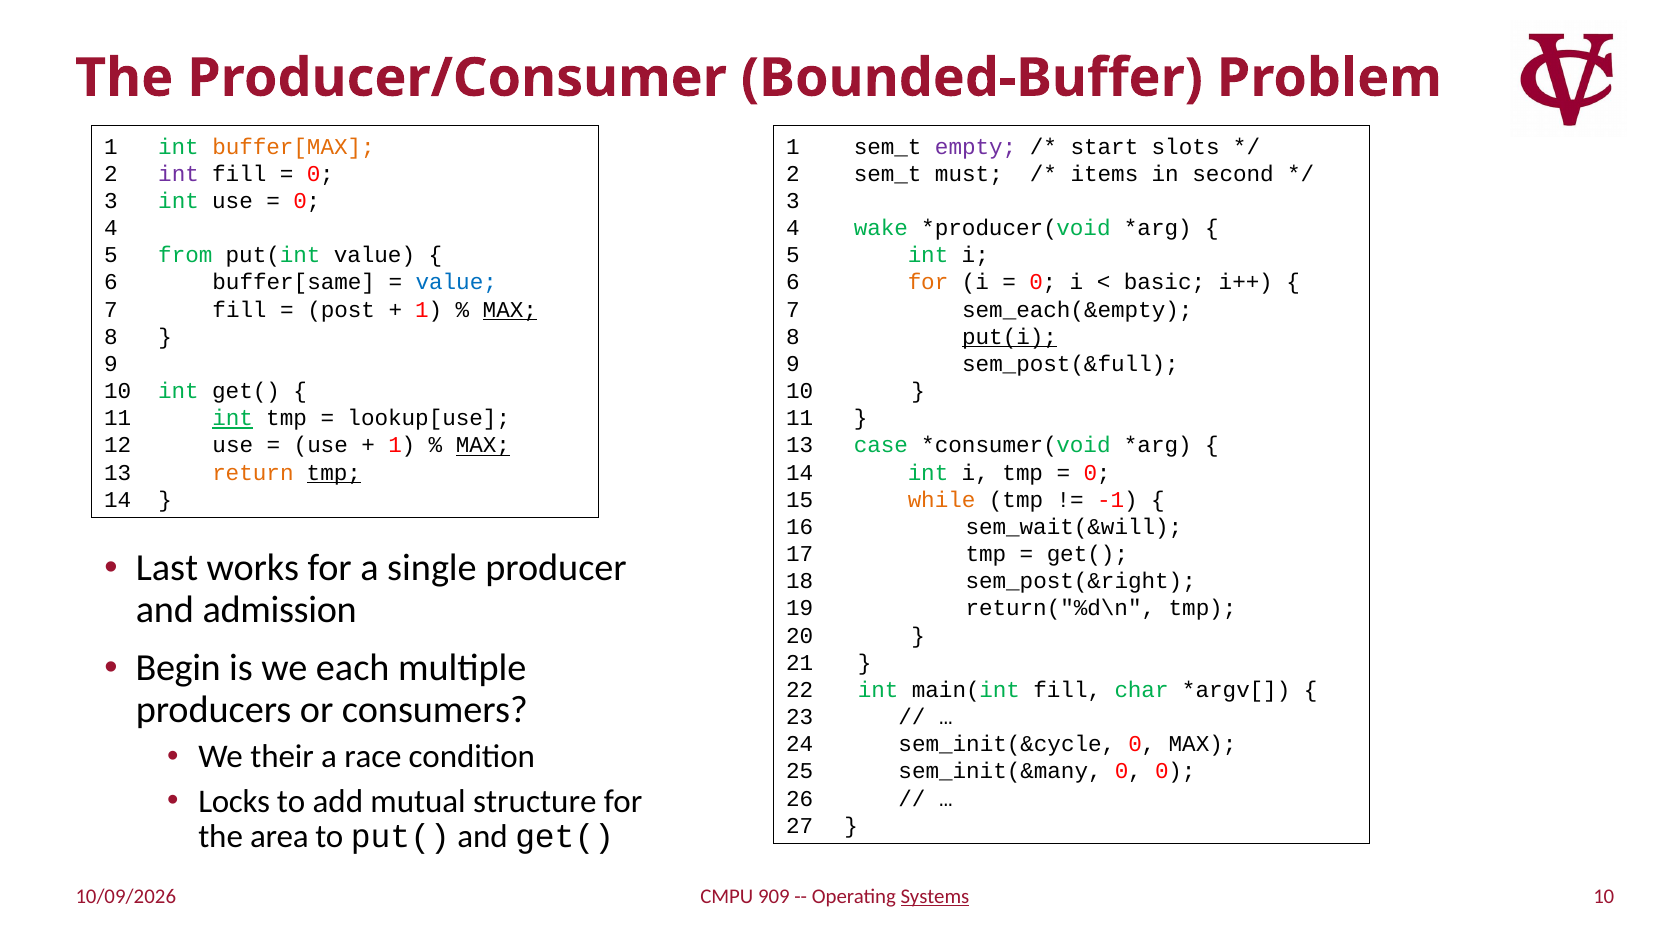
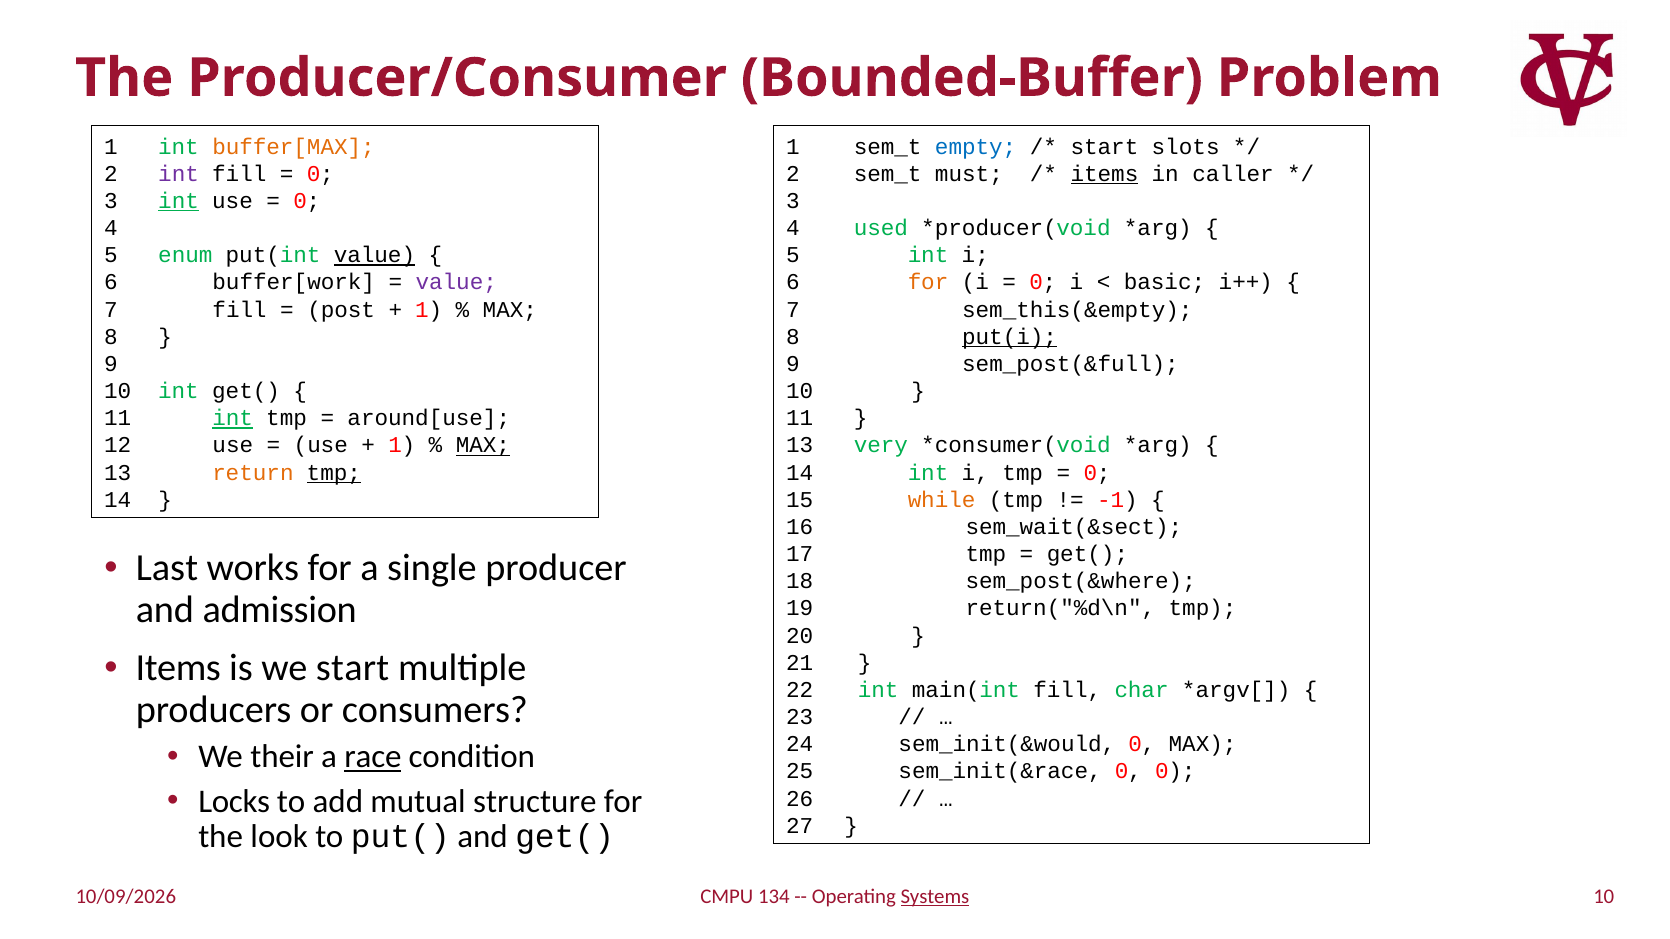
empty colour: purple -> blue
items at (1104, 174) underline: none -> present
second: second -> caller
int at (179, 201) underline: none -> present
wake: wake -> used
from: from -> enum
value at (374, 255) underline: none -> present
buffer[same: buffer[same -> buffer[work
value at (456, 283) colour: blue -> purple
MAX at (510, 310) underline: present -> none
sem_each(&empty: sem_each(&empty -> sem_this(&empty
lookup[use: lookup[use -> around[use
case: case -> very
sem_wait(&will: sem_wait(&will -> sem_wait(&sect
sem_post(&right: sem_post(&right -> sem_post(&where
Begin at (178, 669): Begin -> Items
we each: each -> start
sem_init(&cycle: sem_init(&cycle -> sem_init(&would
race underline: none -> present
sem_init(&many: sem_init(&many -> sem_init(&race
area: area -> look
909: 909 -> 134
